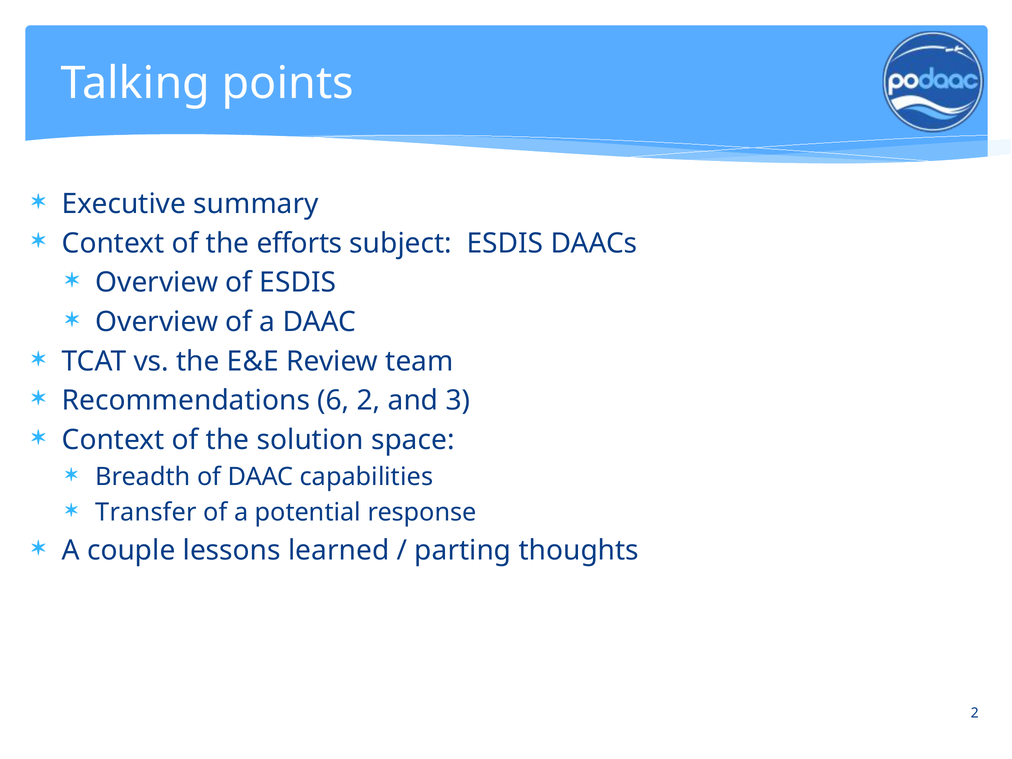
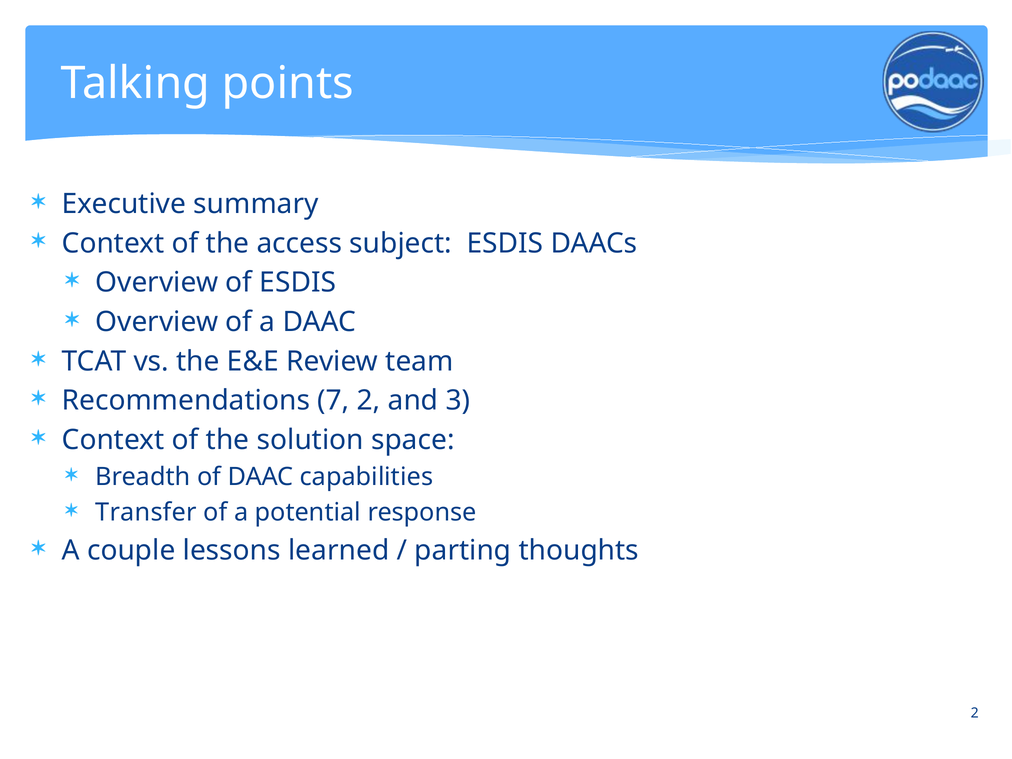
efforts: efforts -> access
6: 6 -> 7
